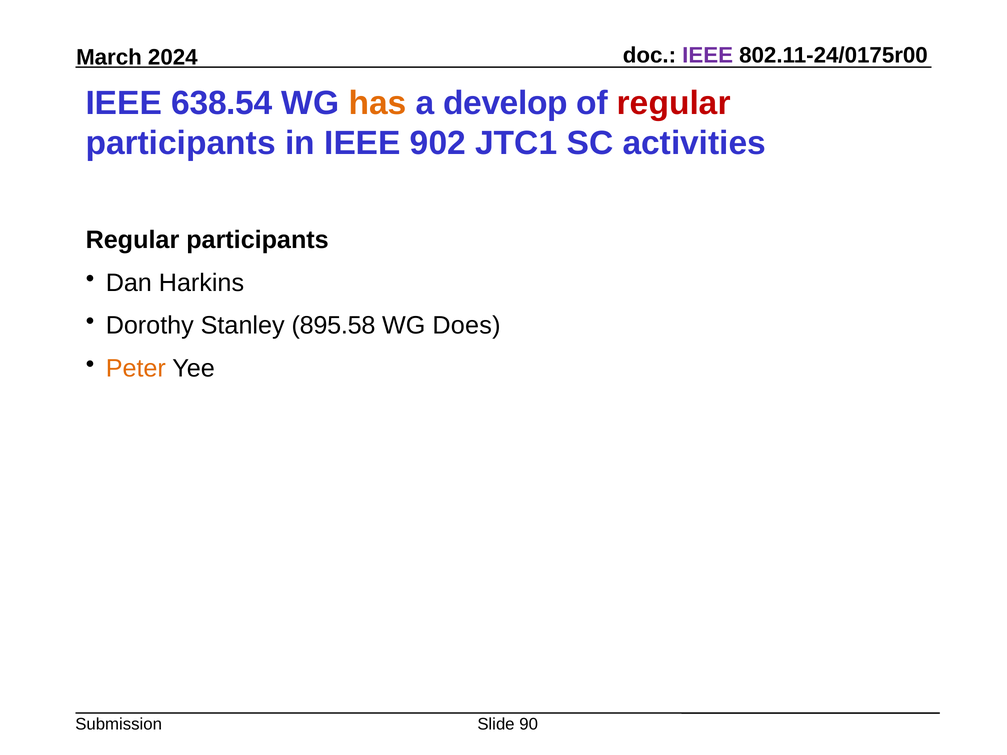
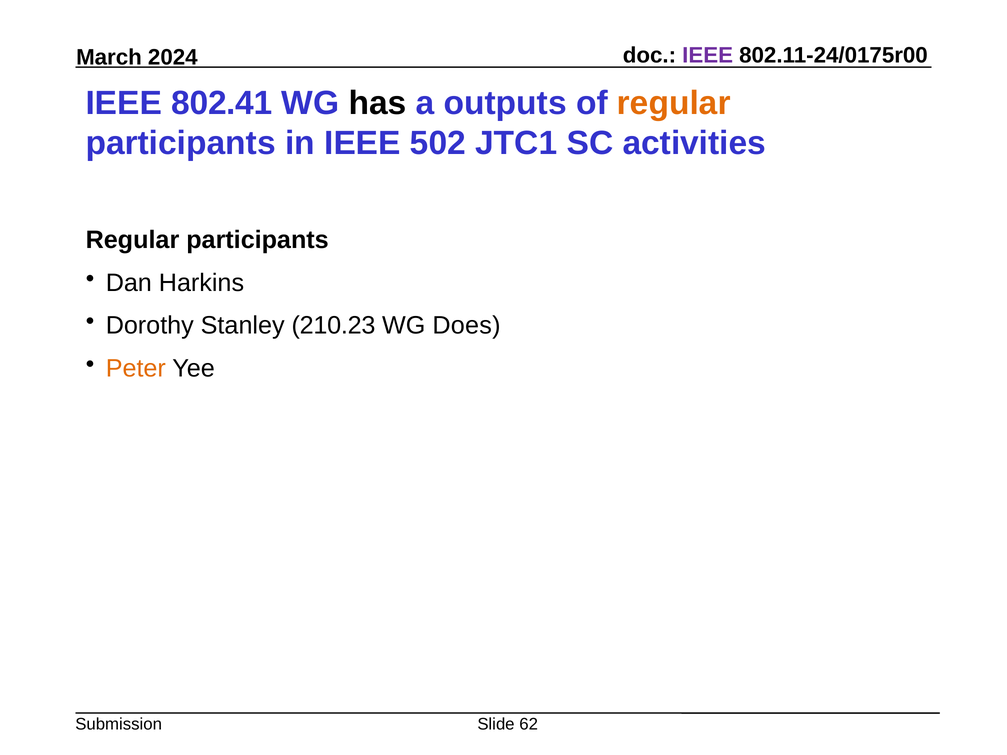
638.54: 638.54 -> 802.41
has colour: orange -> black
develop: develop -> outputs
regular at (674, 103) colour: red -> orange
902: 902 -> 502
895.58: 895.58 -> 210.23
90: 90 -> 62
